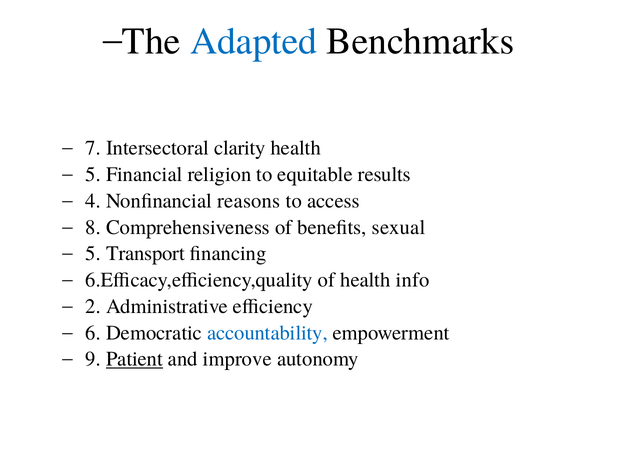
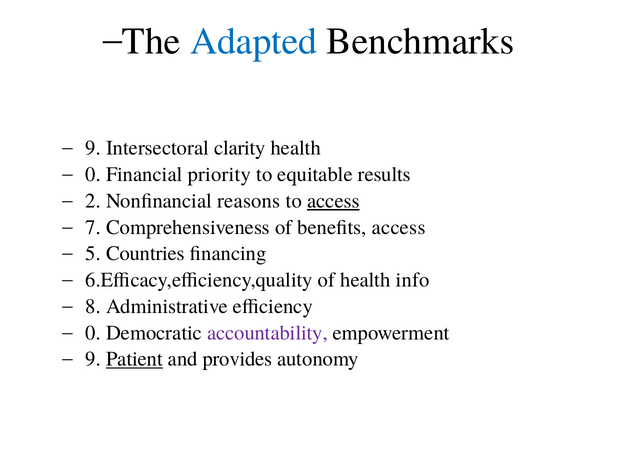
7 at (93, 148): 7 -> 9
5 at (93, 174): 5 -> 0
religion: religion -> priority
4: 4 -> 2
access at (333, 201) underline: none -> present
8: 8 -> 7
benefits sexual: sexual -> access
Transport: Transport -> Countries
2: 2 -> 8
6 at (93, 332): 6 -> 0
accountability colour: blue -> purple
improve: improve -> provides
